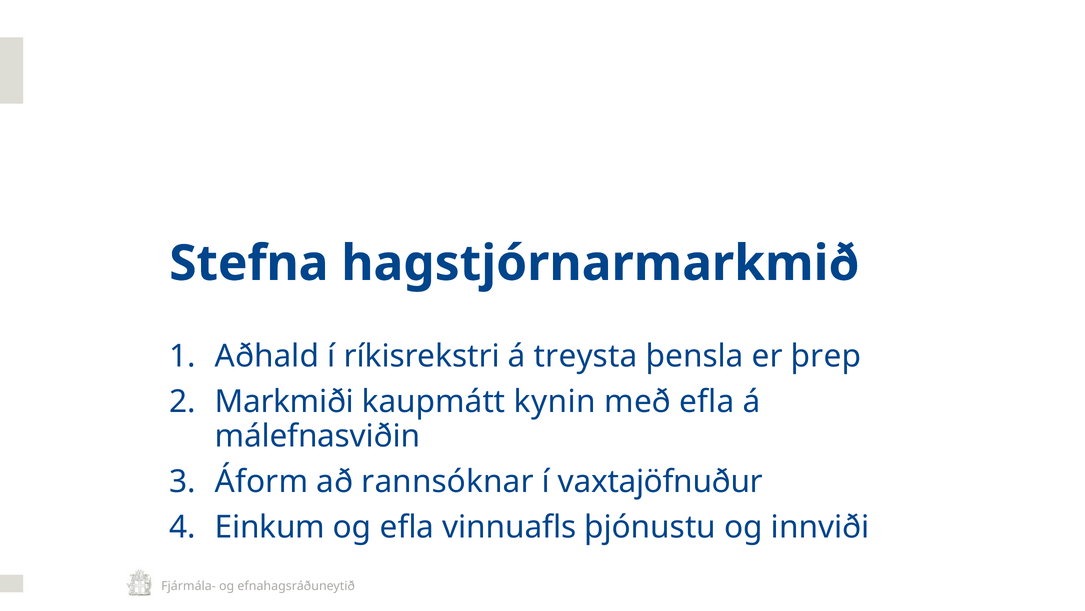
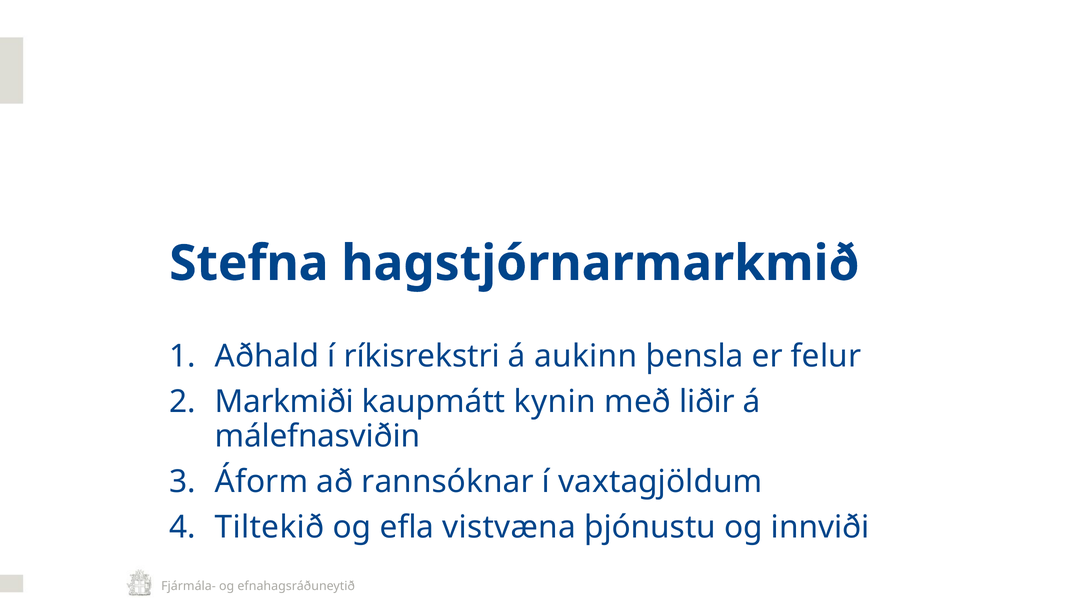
treysta: treysta -> aukinn
þrep: þrep -> felur
með efla: efla -> liðir
vaxtajöfnuður: vaxtajöfnuður -> vaxtagjöldum
Einkum: Einkum -> Tiltekið
vinnuafls: vinnuafls -> vistvæna
